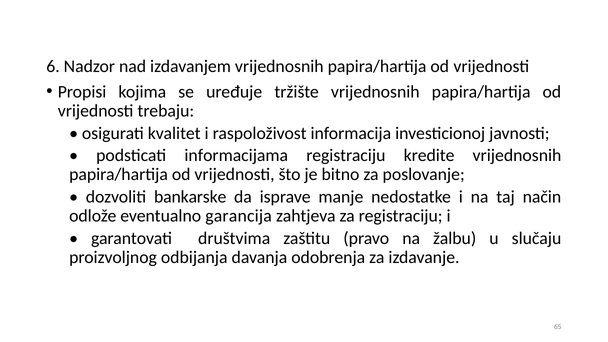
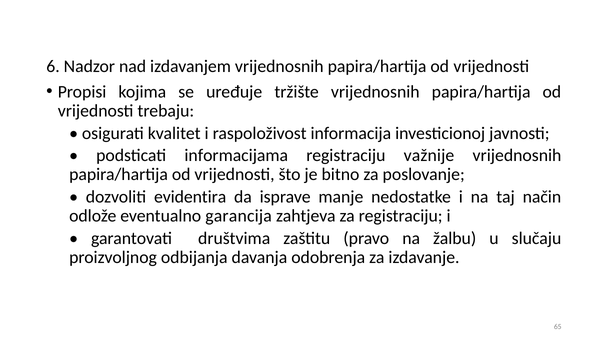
kredite: kredite -> važnije
bankarske: bankarske -> evidentira
